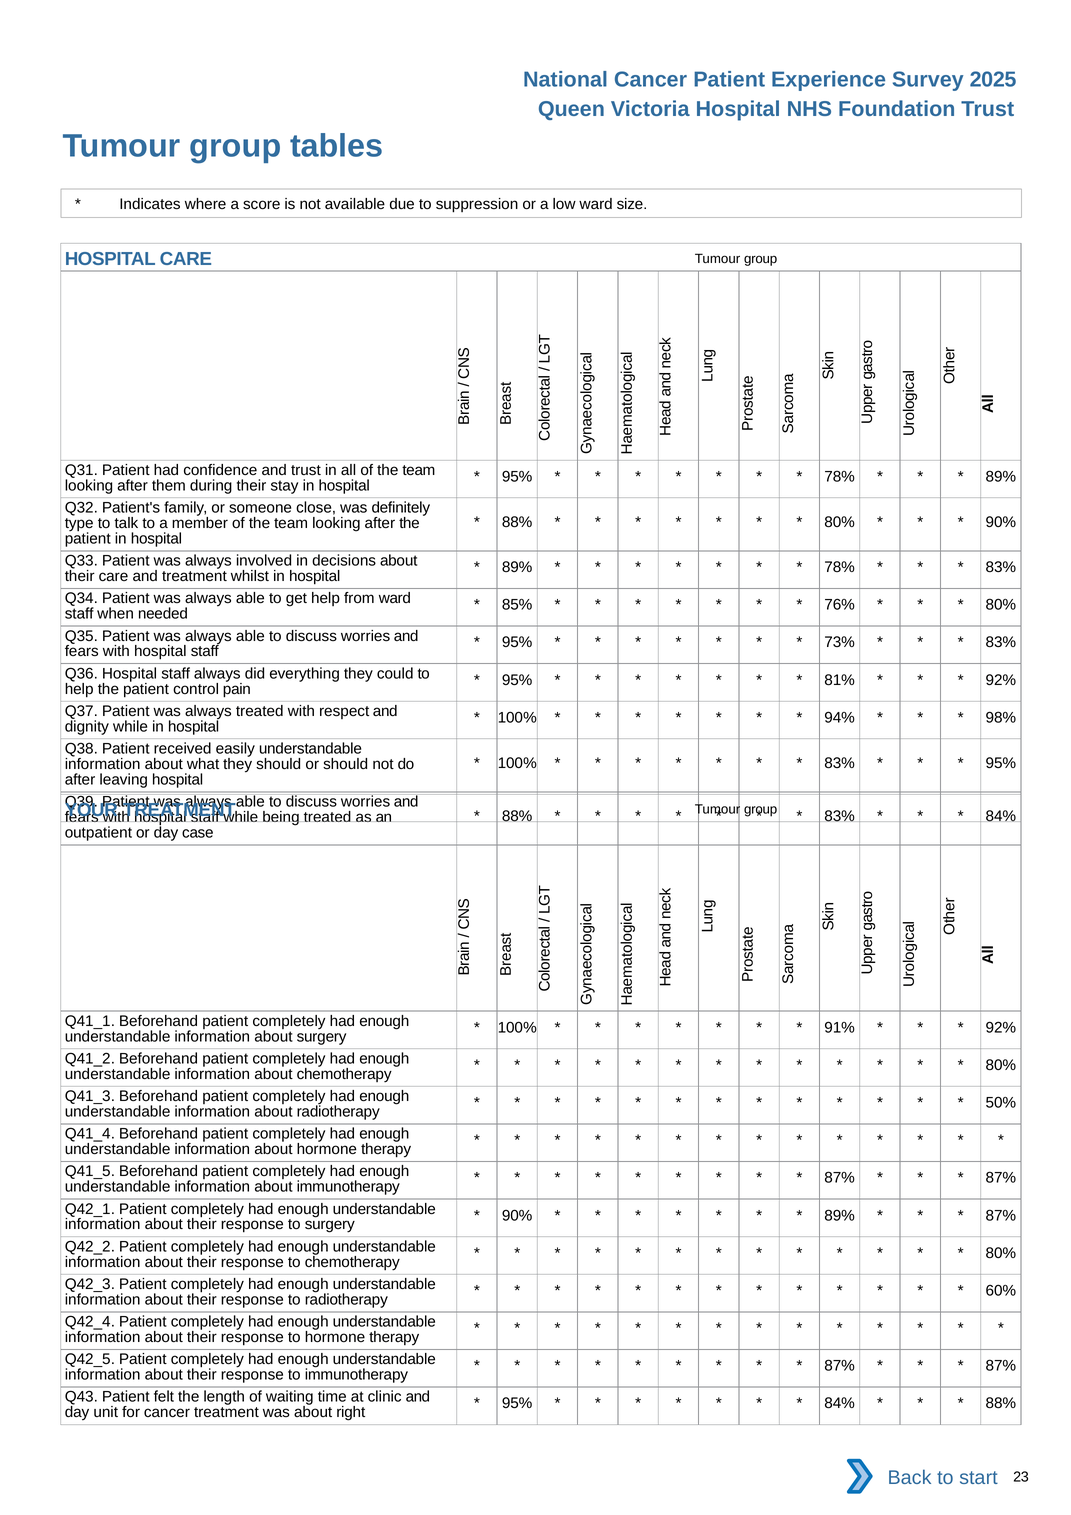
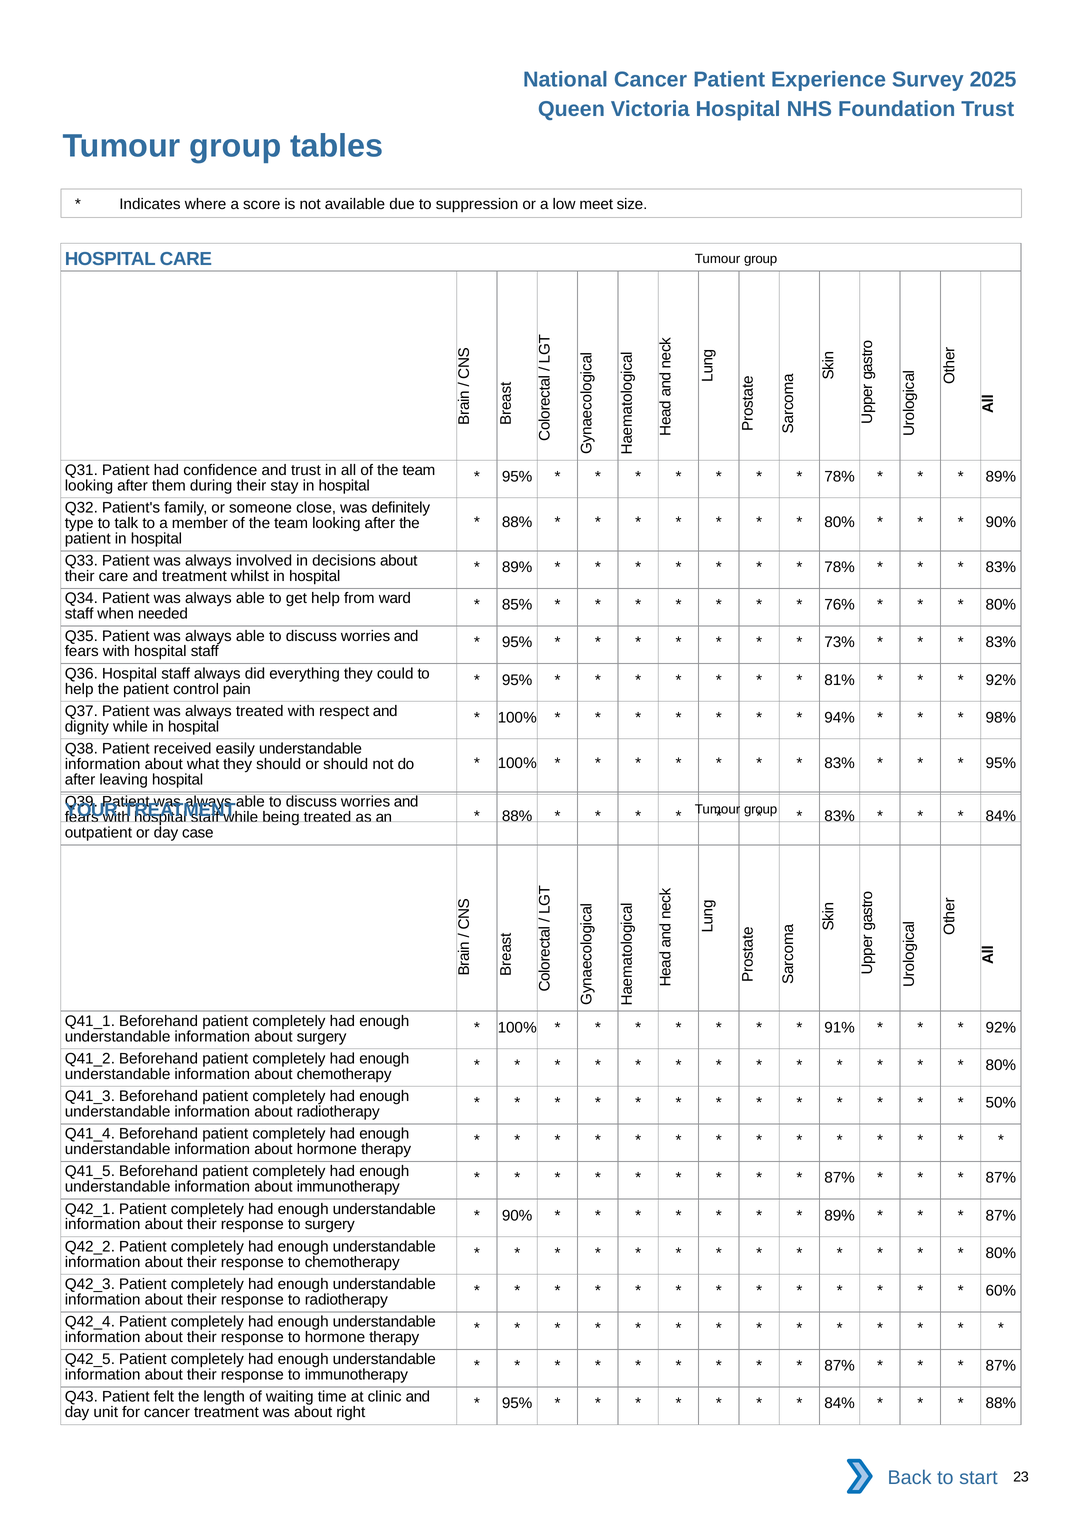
low ward: ward -> meet
